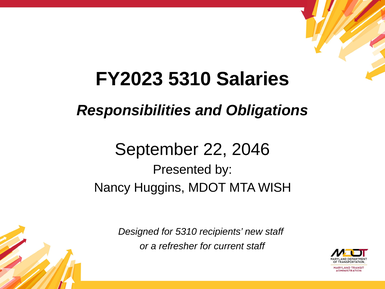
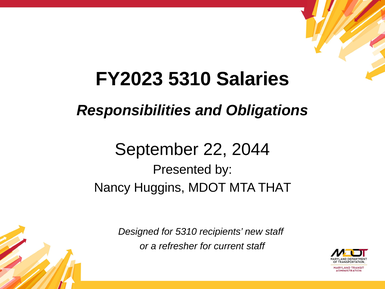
2046: 2046 -> 2044
WISH: WISH -> THAT
